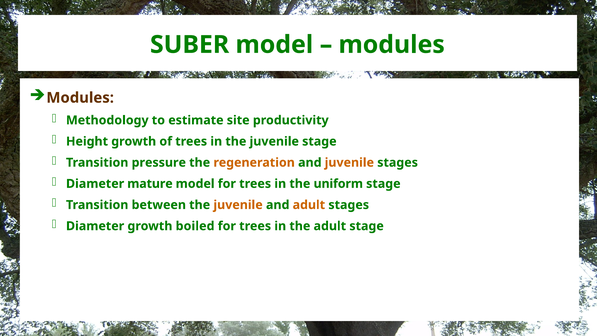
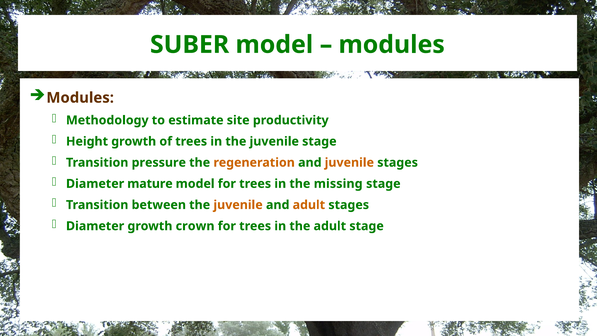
uniform: uniform -> missing
boiled: boiled -> crown
